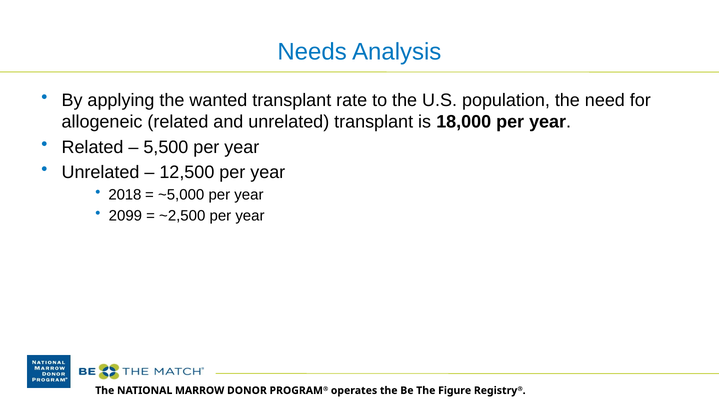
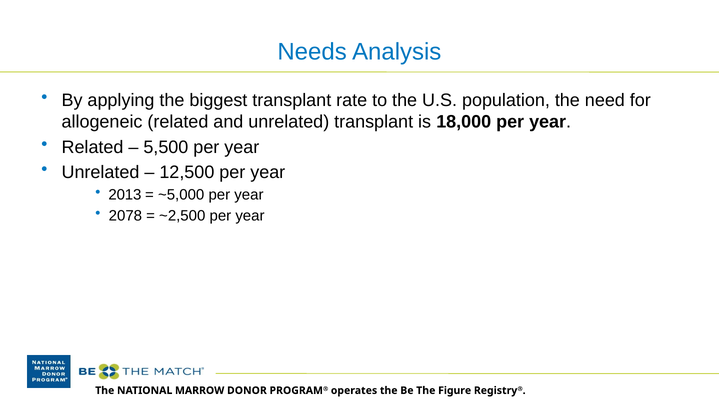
wanted: wanted -> biggest
2018: 2018 -> 2013
2099: 2099 -> 2078
